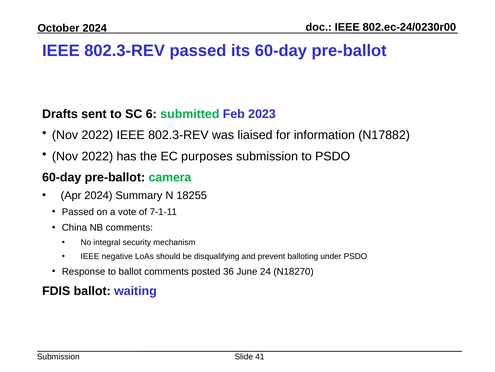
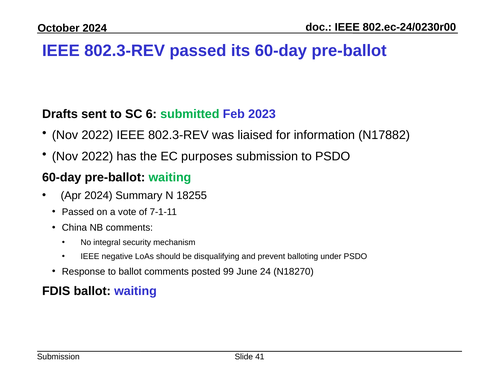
pre-ballot camera: camera -> waiting
36: 36 -> 99
